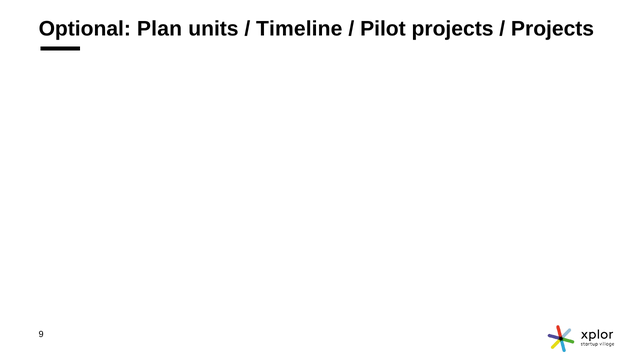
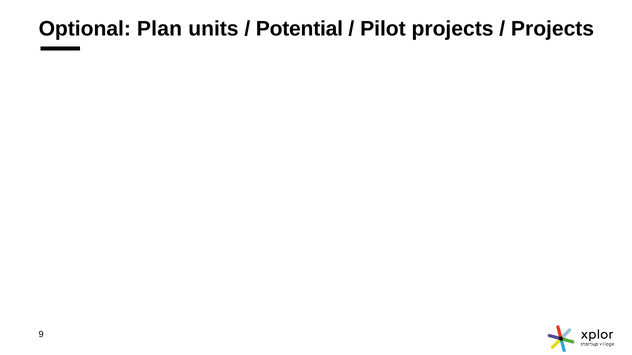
Timeline: Timeline -> Potential
